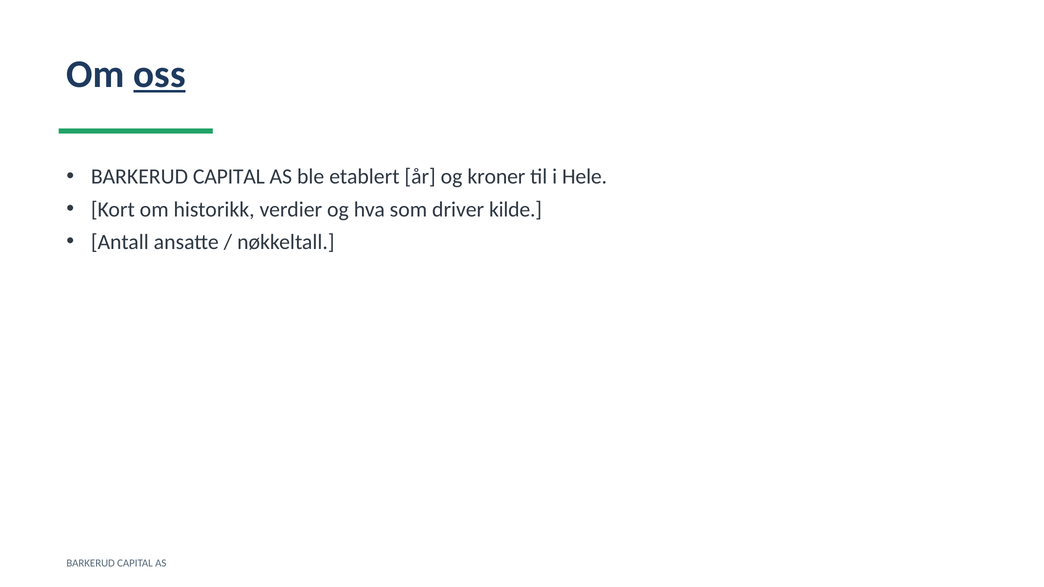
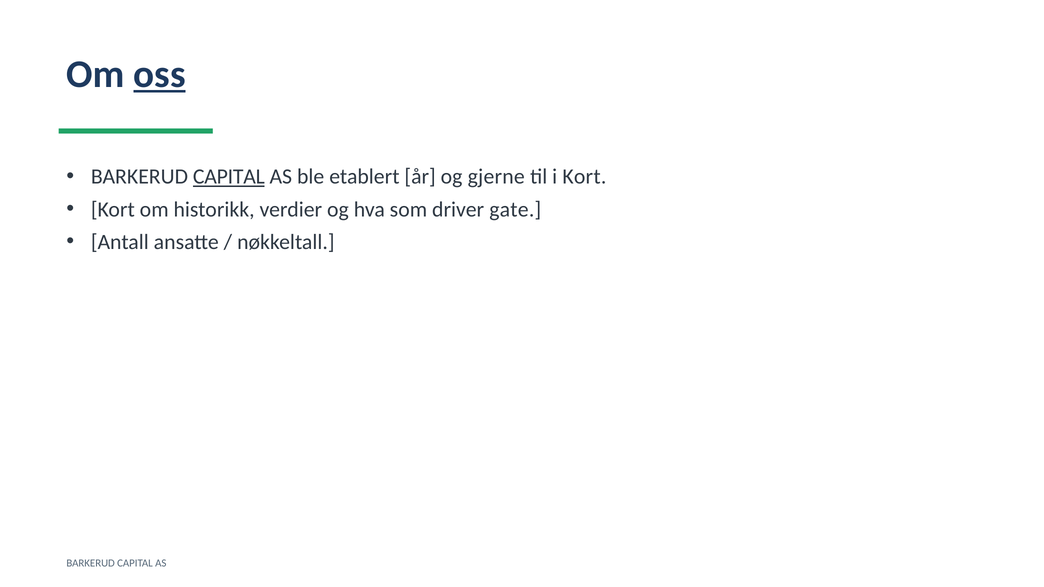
CAPITAL at (229, 177) underline: none -> present
kroner: kroner -> gjerne
i Hele: Hele -> Kort
kilde: kilde -> gate
